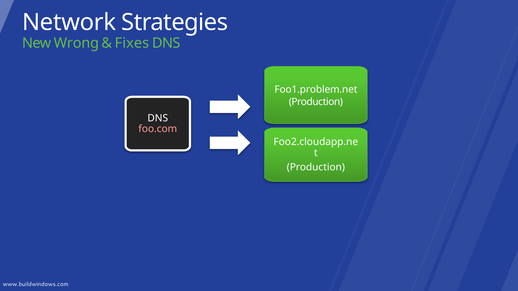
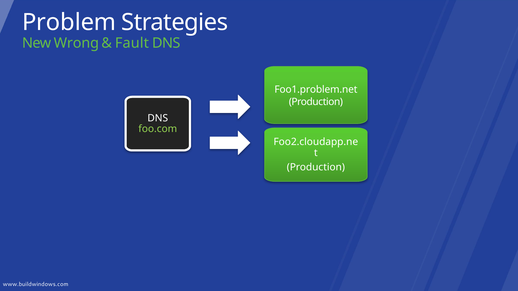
Network: Network -> Problem
Fixes: Fixes -> Fault
foo.com colour: pink -> light green
